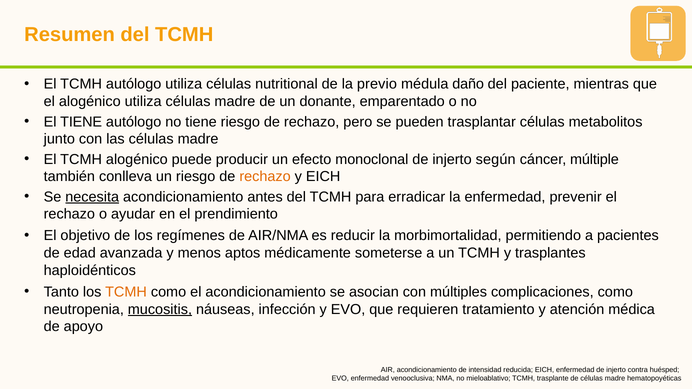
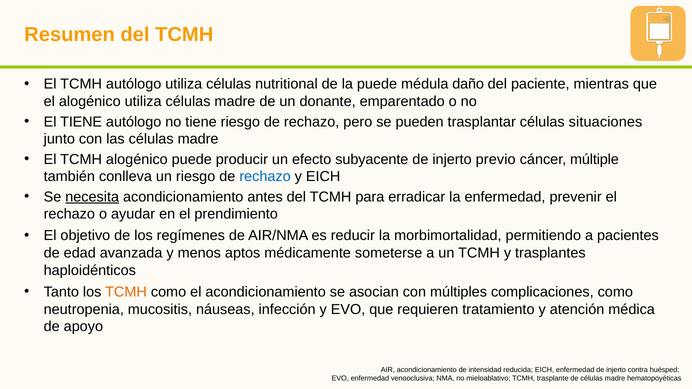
la previo: previo -> puede
metabolitos: metabolitos -> situaciones
monoclonal: monoclonal -> subyacente
según: según -> previo
rechazo at (265, 177) colour: orange -> blue
mucositis underline: present -> none
